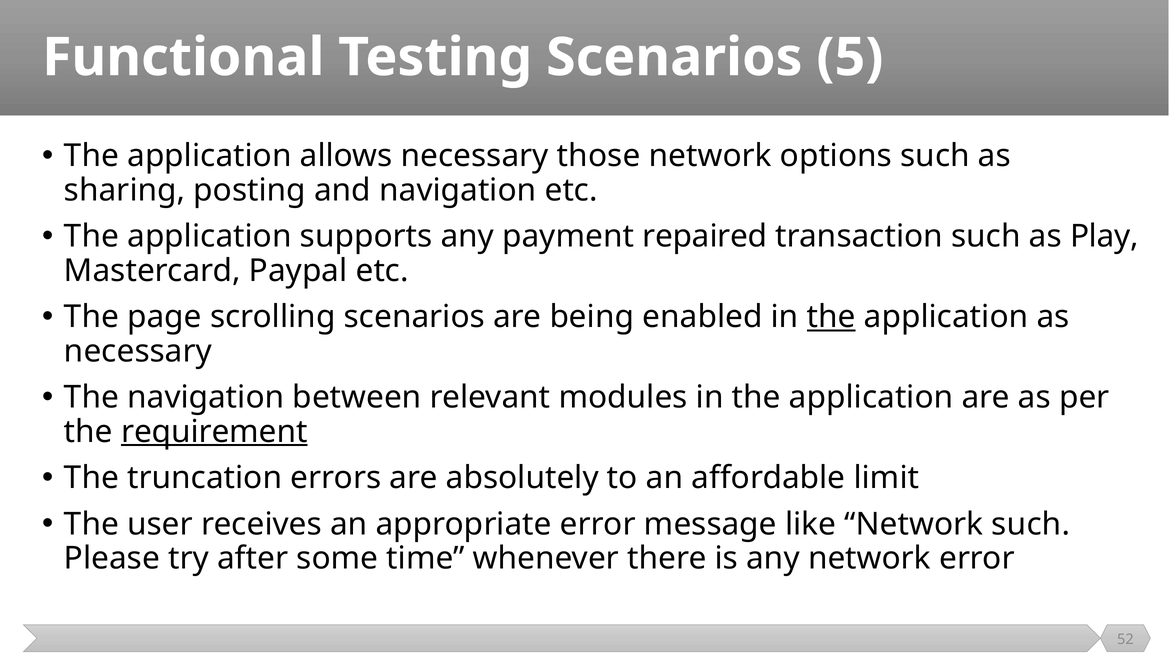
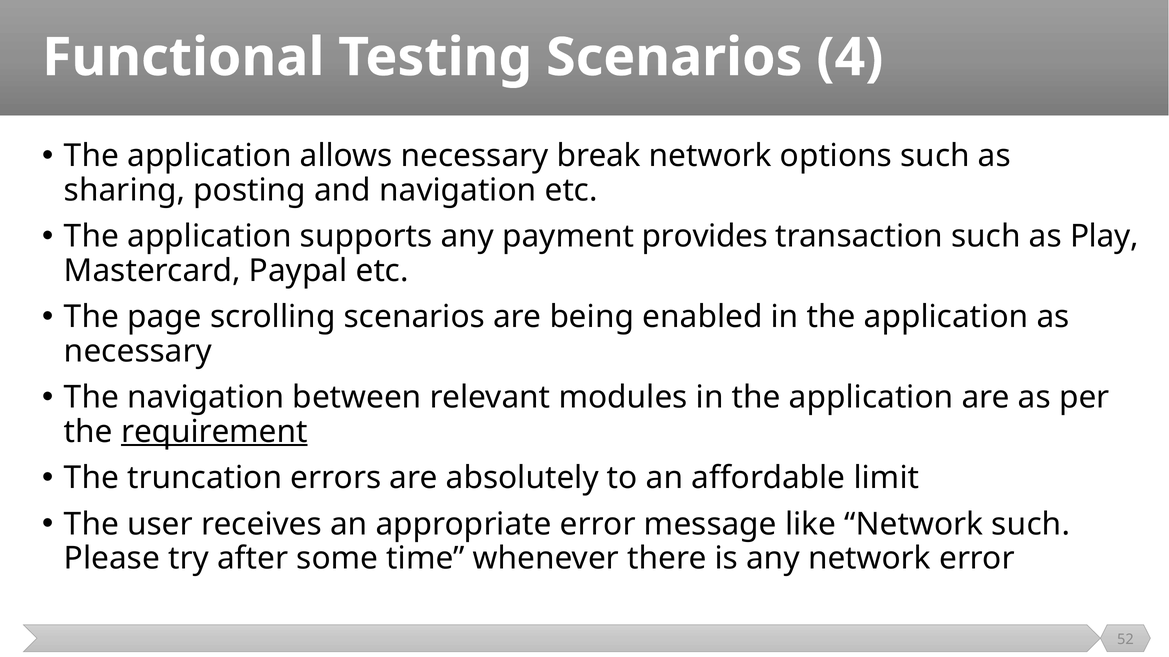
5: 5 -> 4
those: those -> break
repaired: repaired -> provides
the at (831, 317) underline: present -> none
